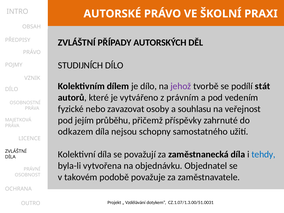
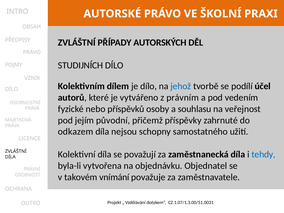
jehož colour: purple -> blue
stát: stát -> účel
zavazovat: zavazovat -> příspěvků
průběhu: průběhu -> původní
podobě: podobě -> vnímání
